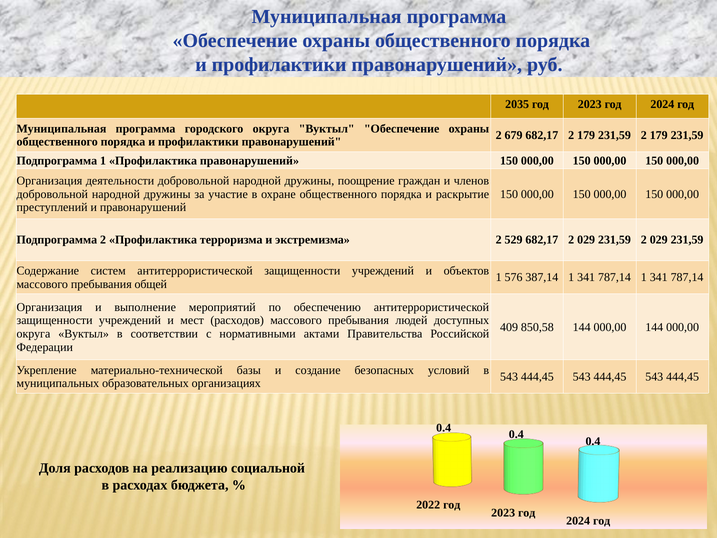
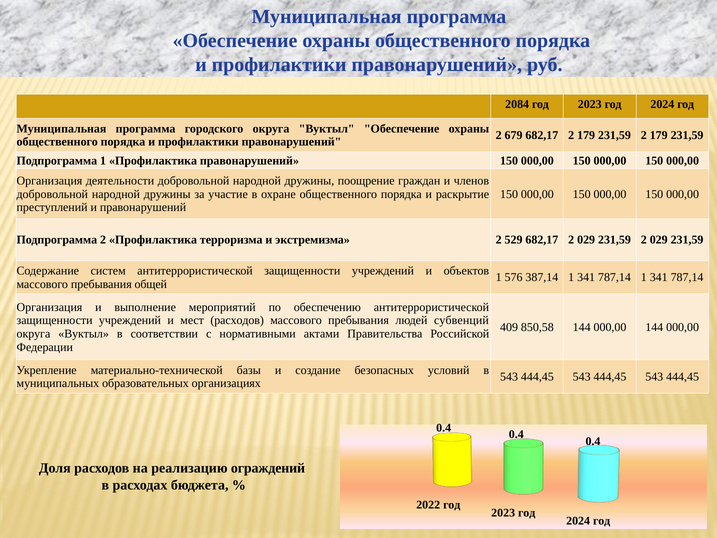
2035: 2035 -> 2084
доступных: доступных -> субвенций
социальной: социальной -> ограждений
